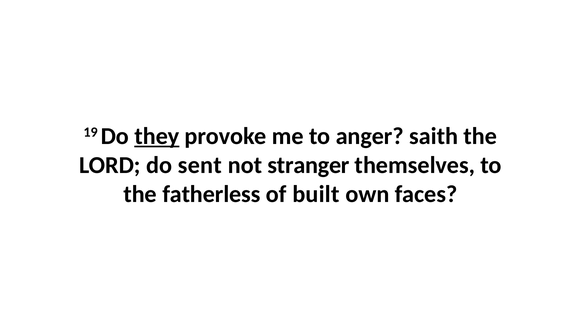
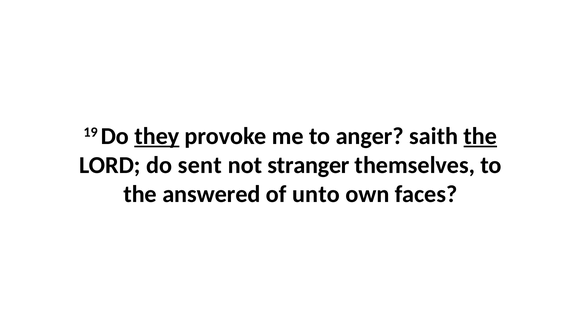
the at (480, 136) underline: none -> present
fatherless: fatherless -> answered
built: built -> unto
